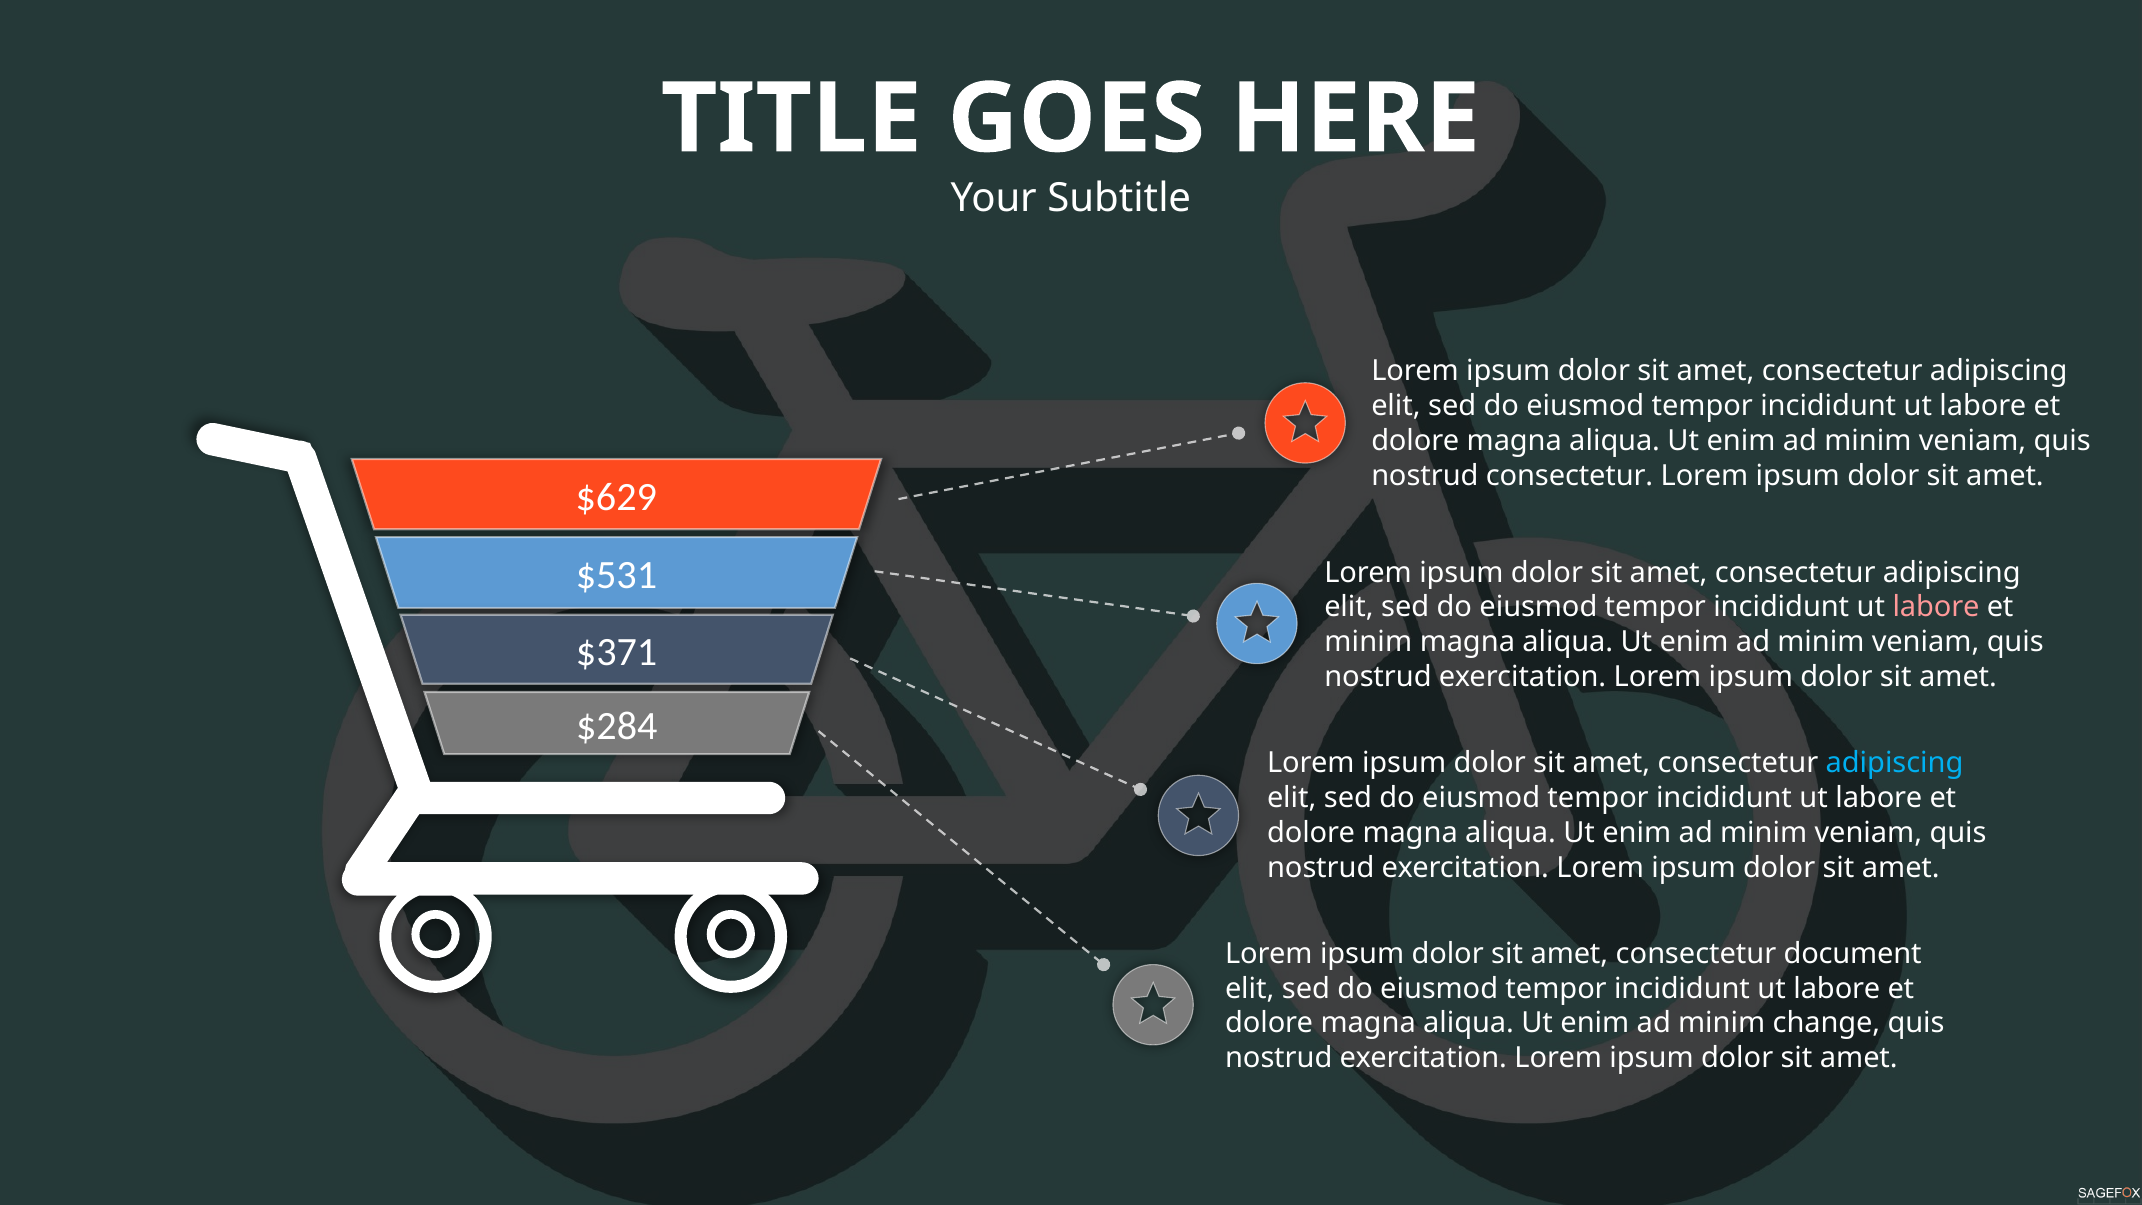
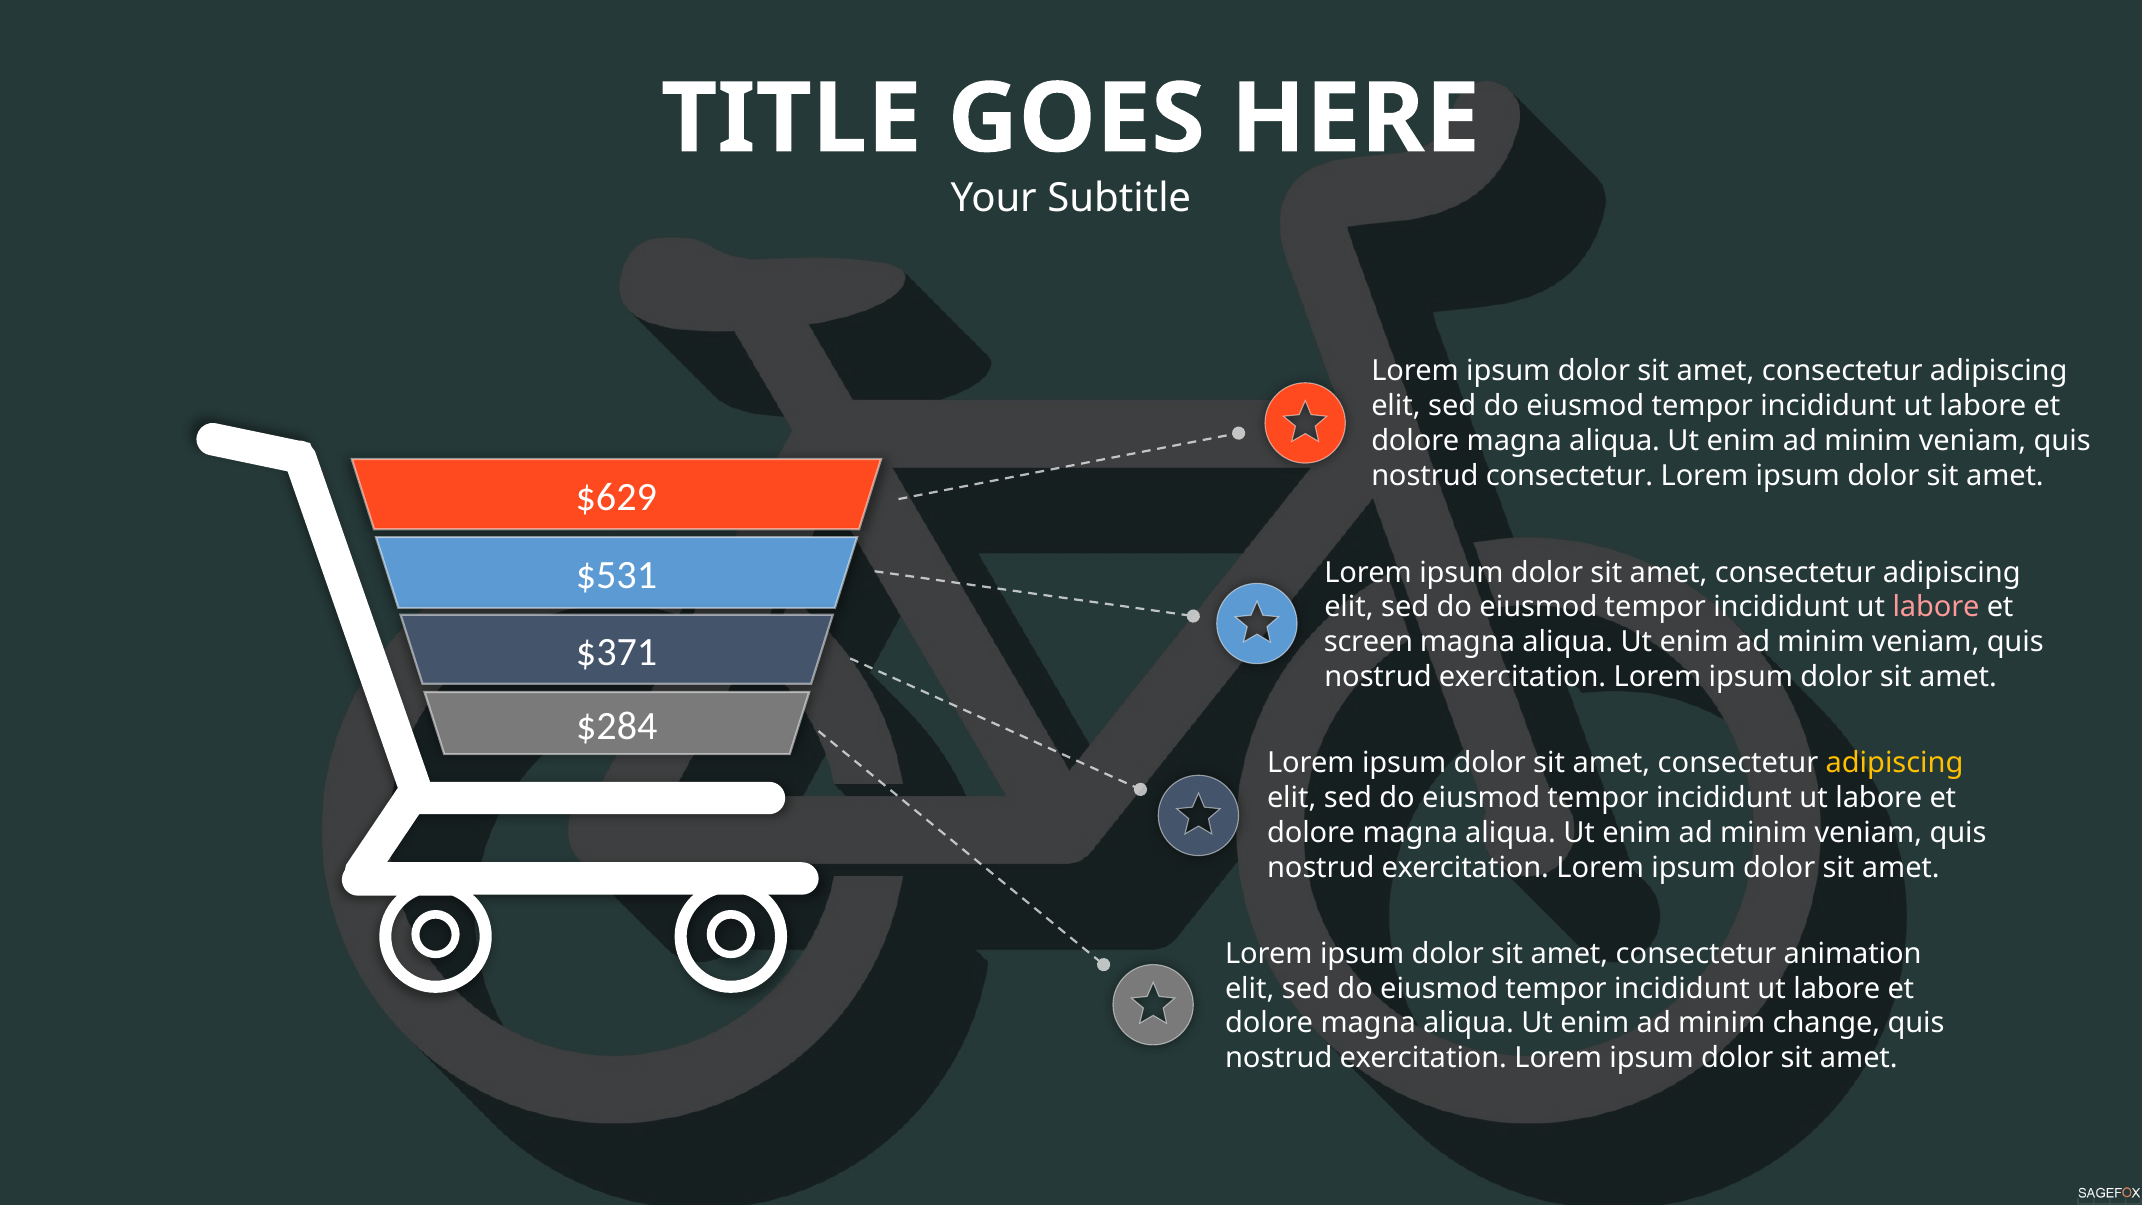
minim at (1368, 642): minim -> screen
adipiscing at (1895, 763) colour: light blue -> yellow
document: document -> animation
